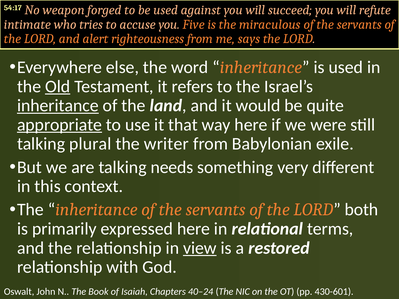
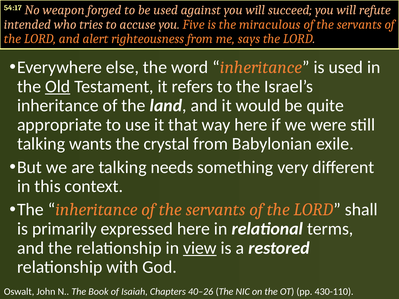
intimate: intimate -> intended
inheritance at (58, 106) underline: present -> none
appropriate underline: present -> none
plural: plural -> wants
writer: writer -> crystal
both: both -> shall
40–24: 40–24 -> 40–26
430-601: 430-601 -> 430-110
